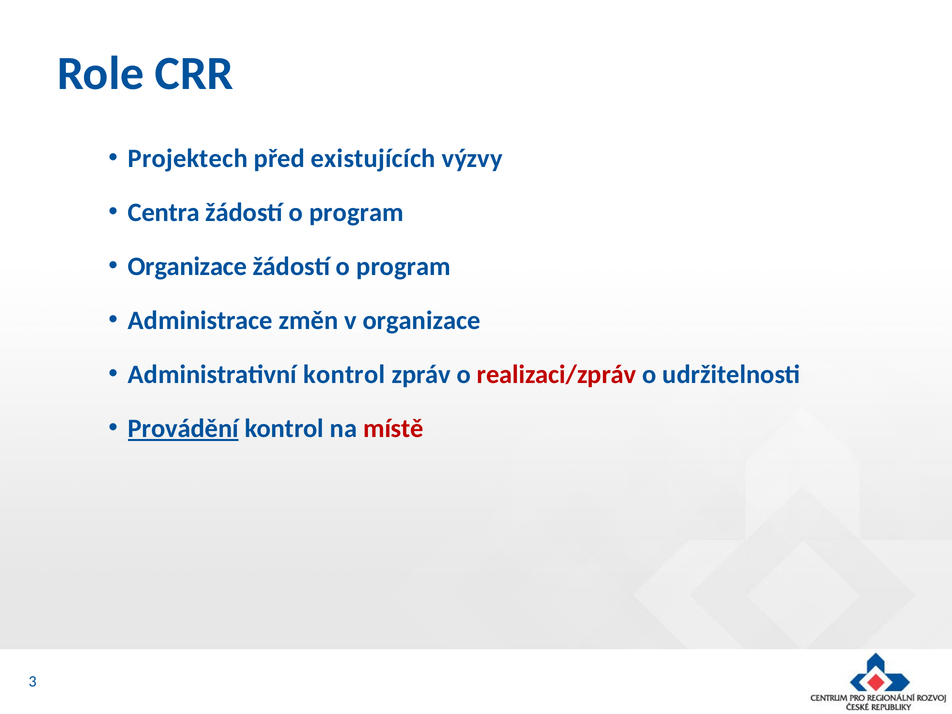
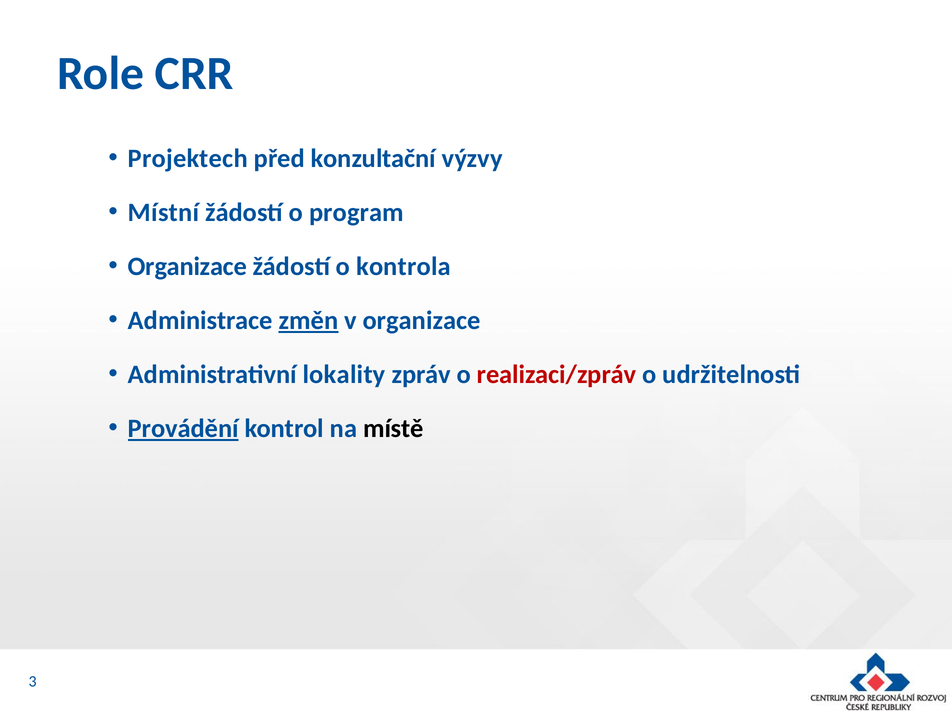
existujících: existujících -> konzultační
Centra: Centra -> Místní
program at (404, 267): program -> kontrola
změn underline: none -> present
Administrativní kontrol: kontrol -> lokality
místě colour: red -> black
